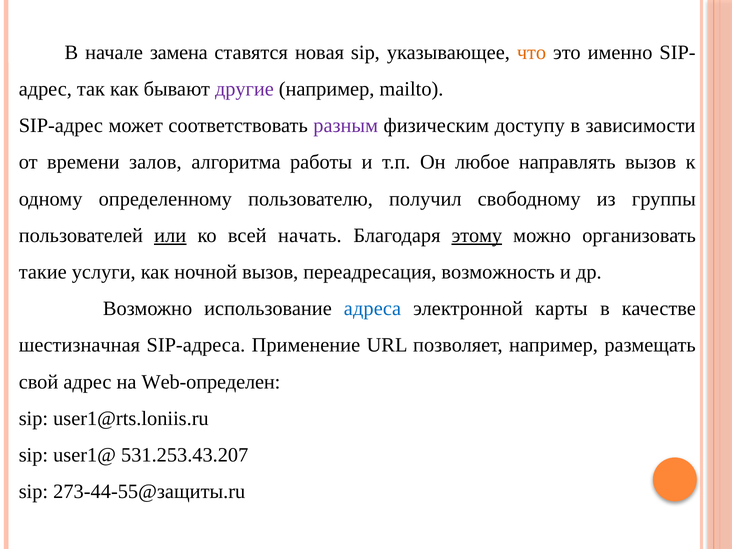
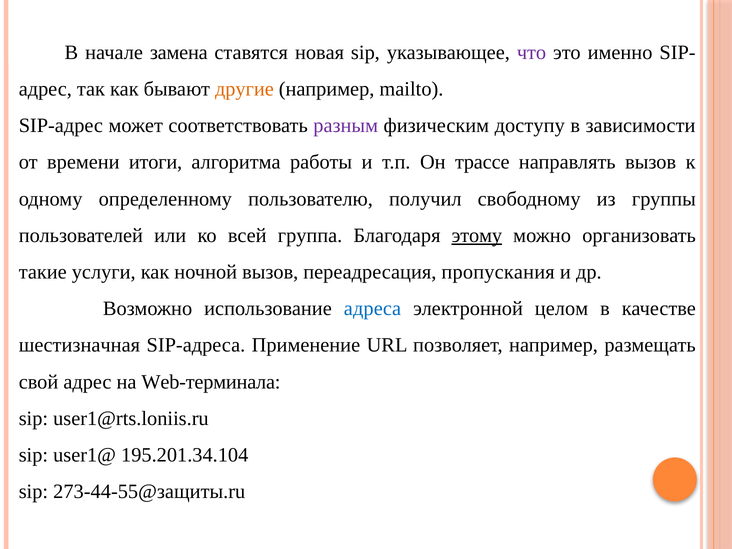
что colour: orange -> purple
другие colour: purple -> orange
залов: залов -> итоги
любое: любое -> трассе
или underline: present -> none
начать: начать -> группа
возможность: возможность -> пропускания
карты: карты -> целом
Web-определен: Web-определен -> Web-терминала
531.253.43.207: 531.253.43.207 -> 195.201.34.104
